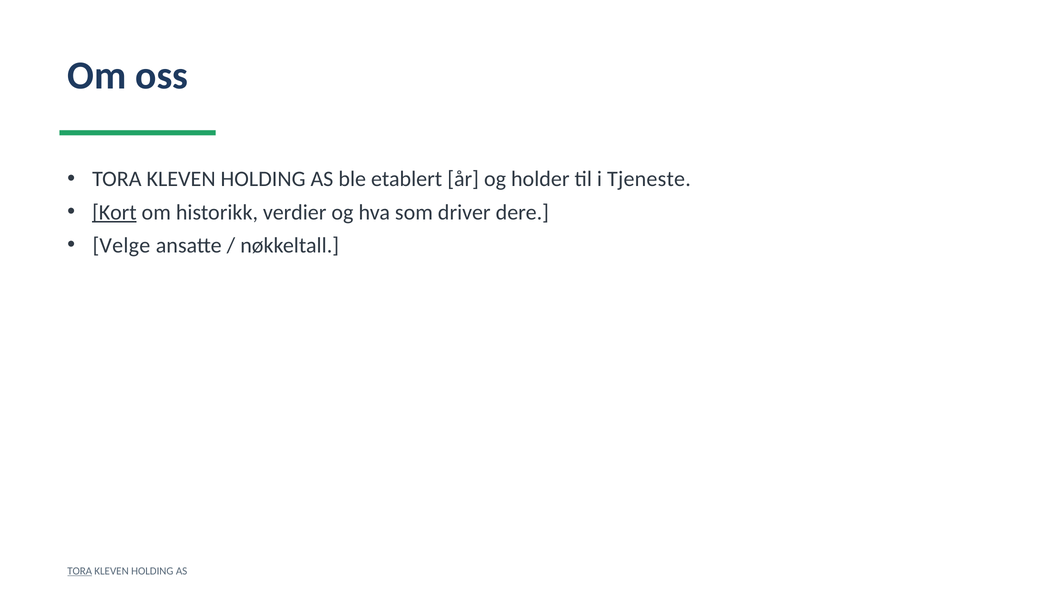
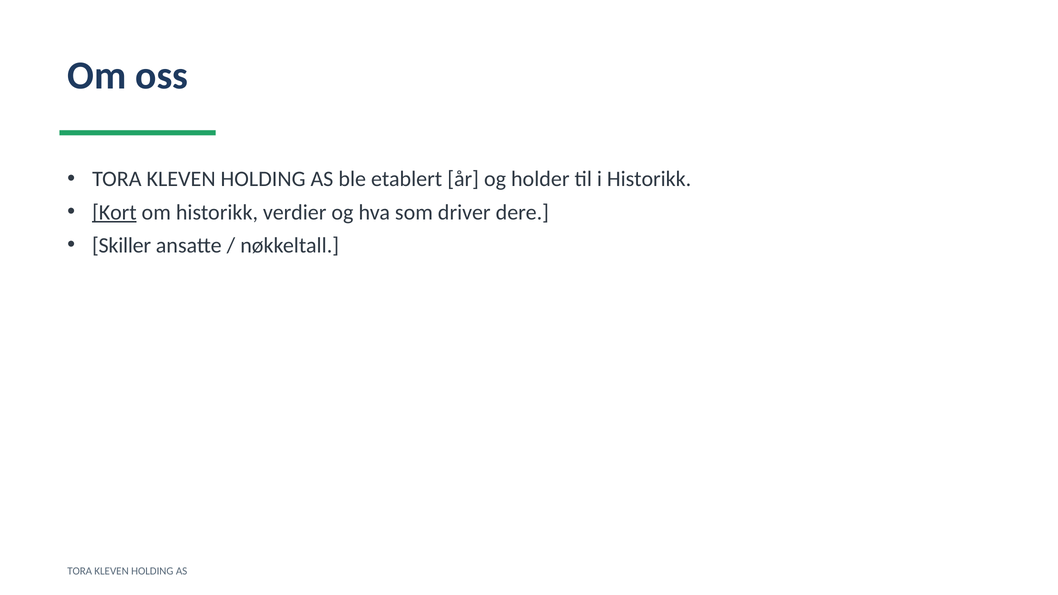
i Tjeneste: Tjeneste -> Historikk
Velge: Velge -> Skiller
TORA at (80, 571) underline: present -> none
